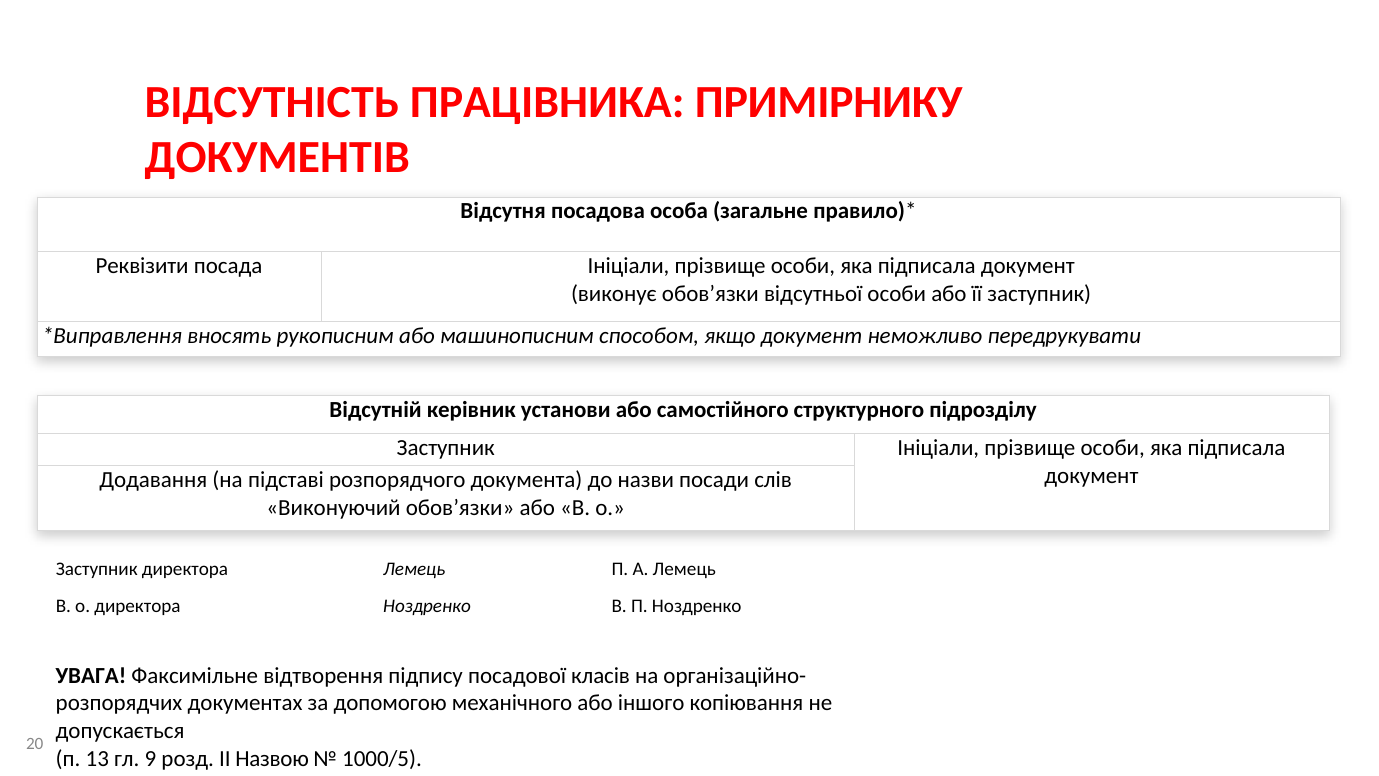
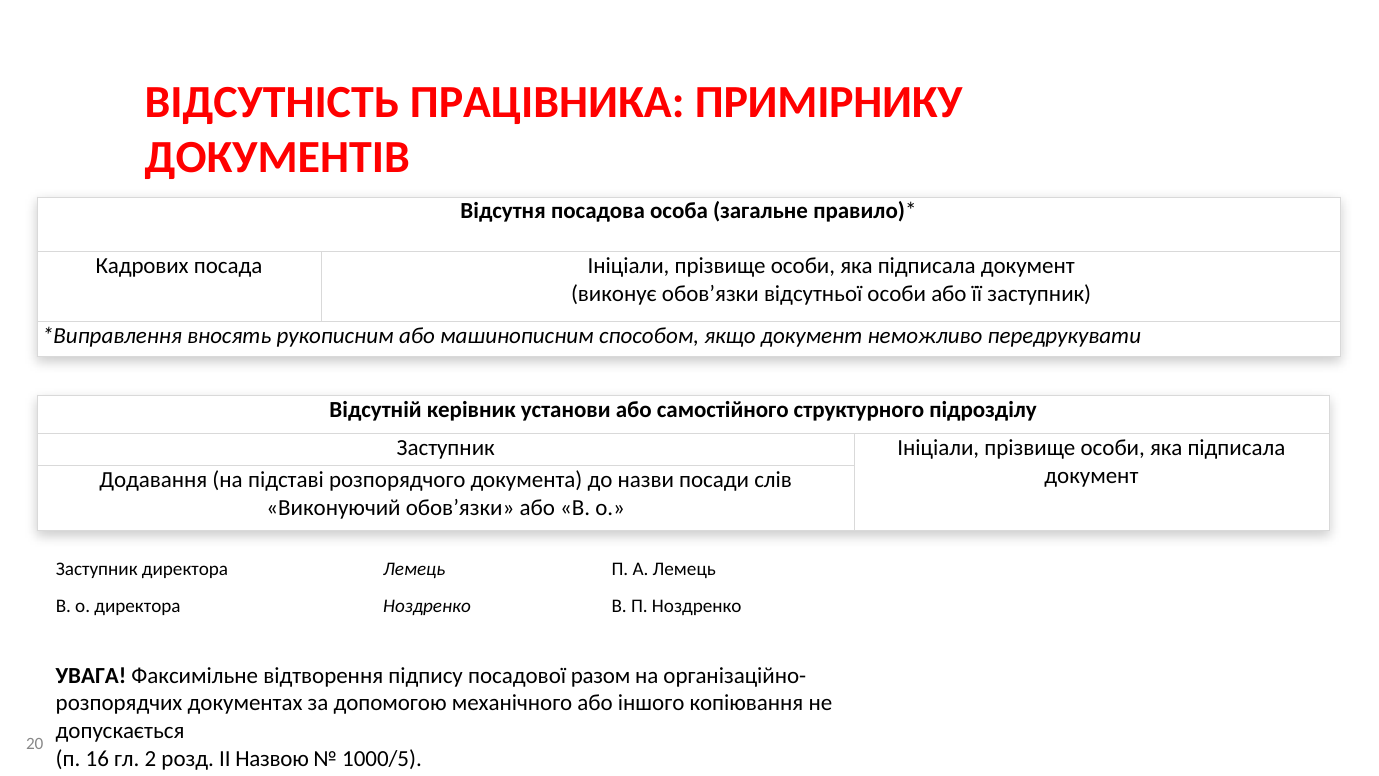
Реквізити: Реквізити -> Кадрових
класів: класів -> разом
13: 13 -> 16
9: 9 -> 2
